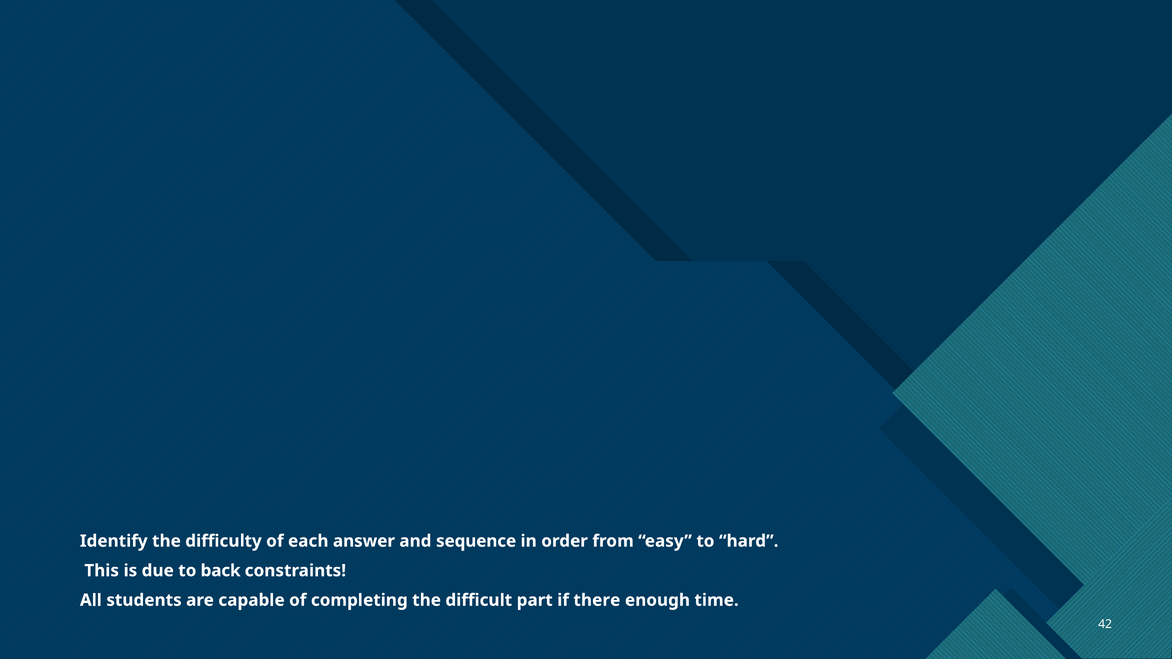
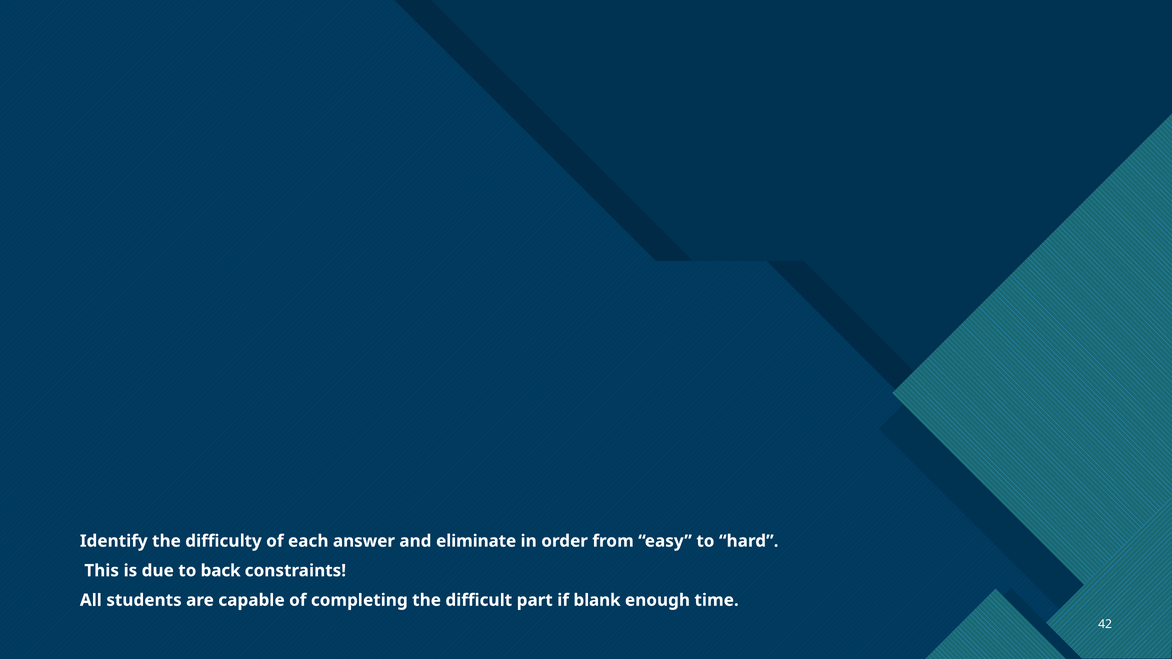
sequence: sequence -> eliminate
there: there -> blank
